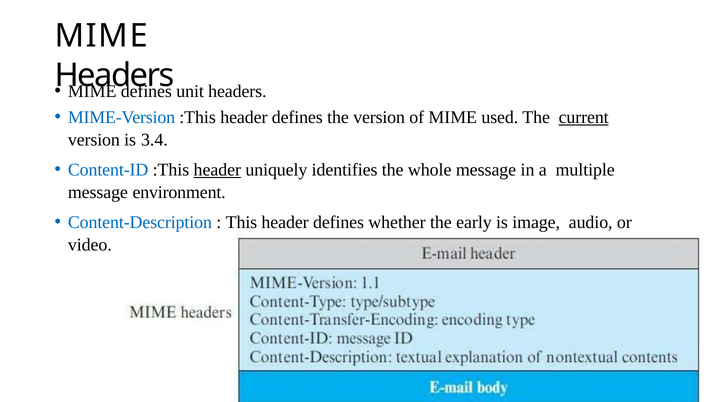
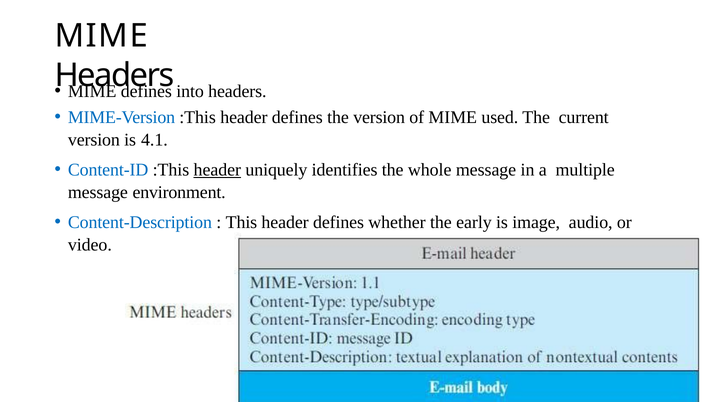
unit: unit -> into
current underline: present -> none
3.4: 3.4 -> 4.1
